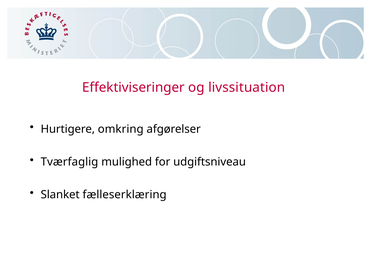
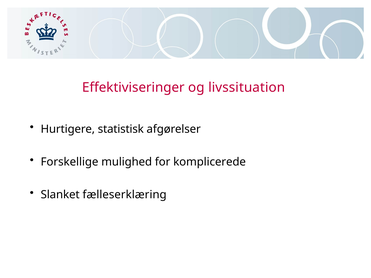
omkring: omkring -> statistisk
Tværfaglig: Tværfaglig -> Forskellige
udgiftsniveau: udgiftsniveau -> komplicerede
